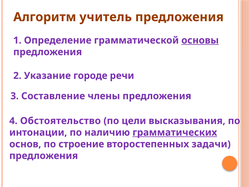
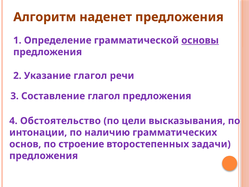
учитель: учитель -> наденет
Указание городе: городе -> глагол
Составление члены: члены -> глагол
грамматических underline: present -> none
